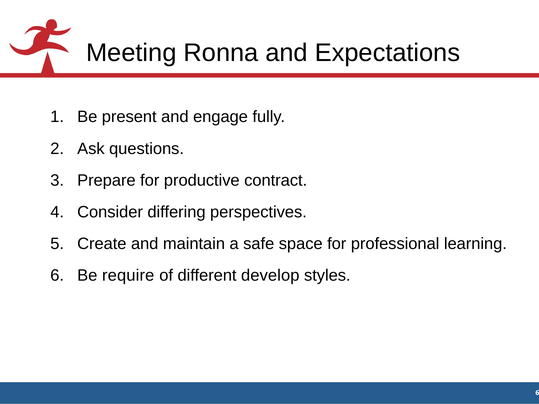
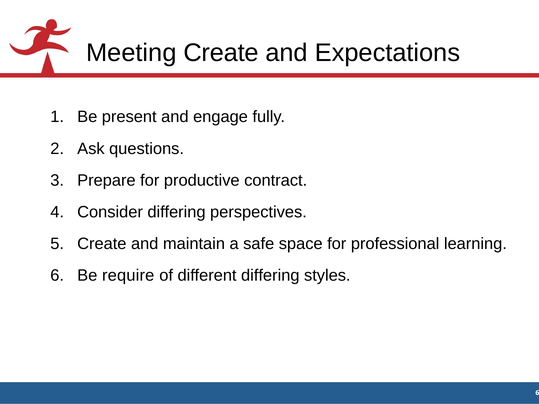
Meeting Ronna: Ronna -> Create
different develop: develop -> differing
